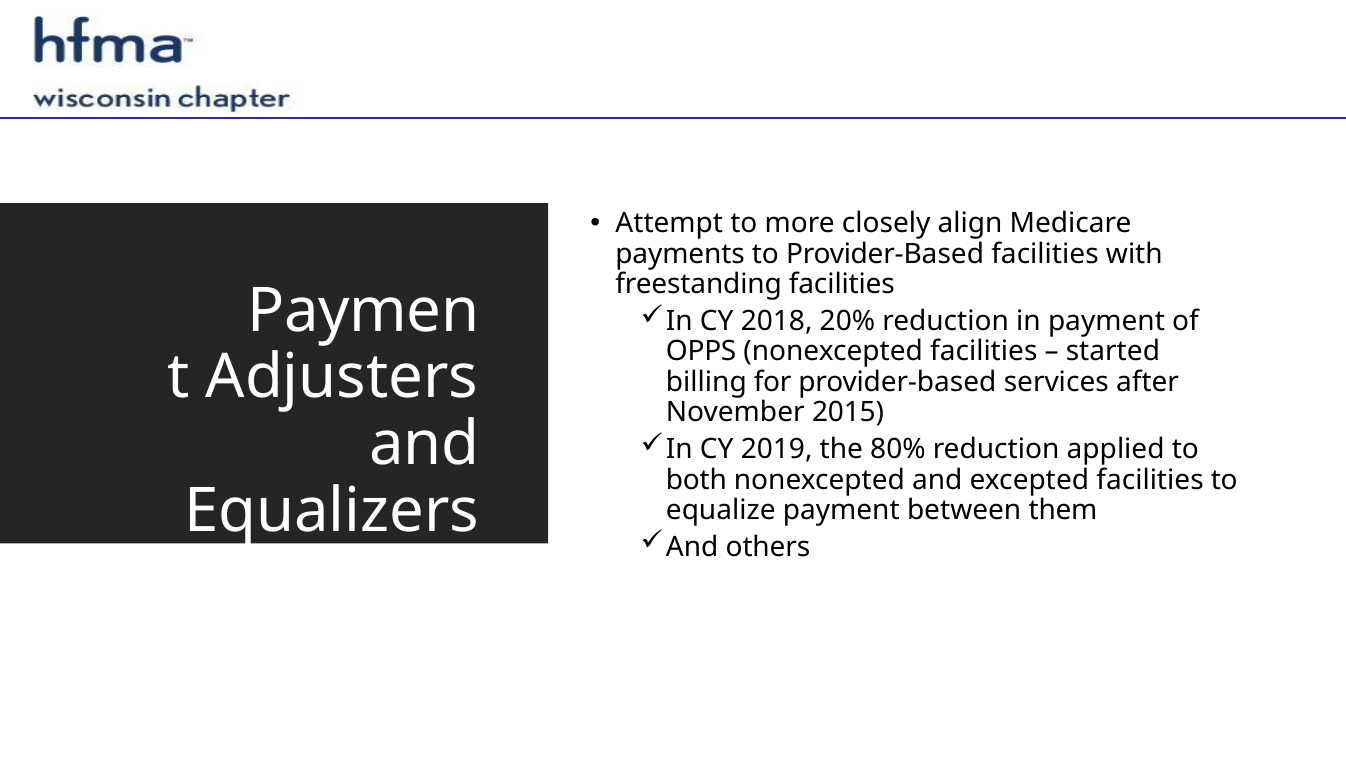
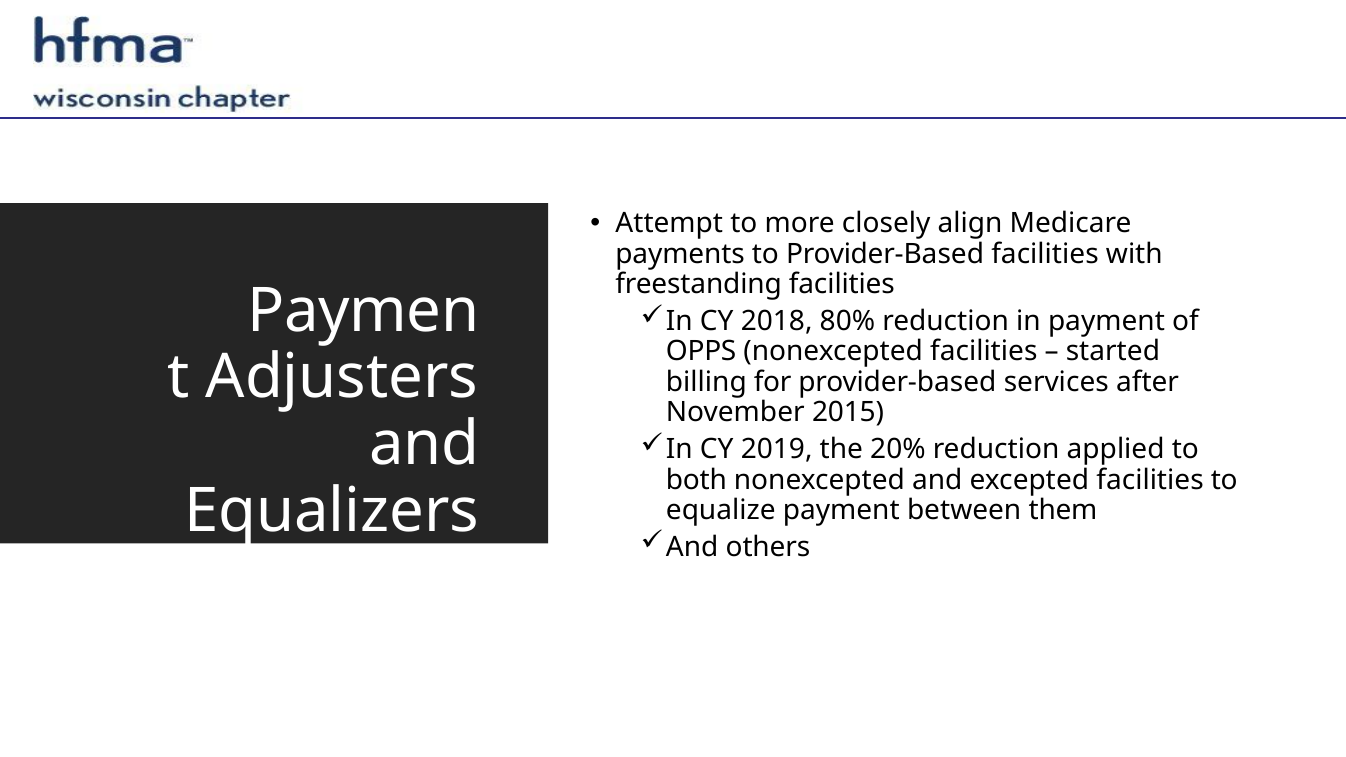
20%: 20% -> 80%
80%: 80% -> 20%
